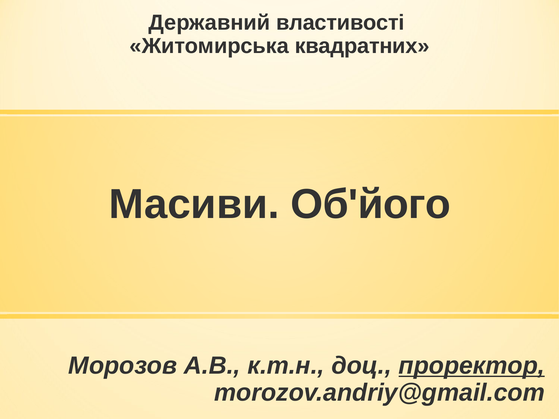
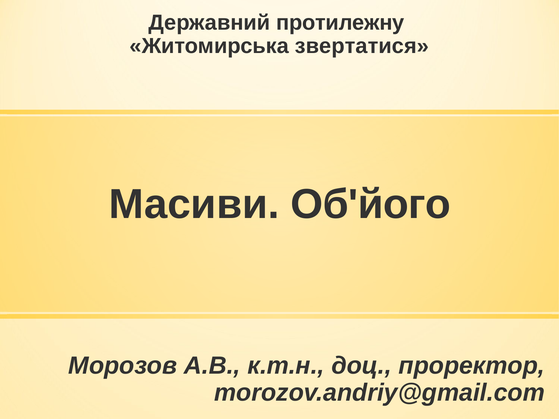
властивості: властивості -> протилежну
квадратних: квадратних -> звертатися
проректор underline: present -> none
